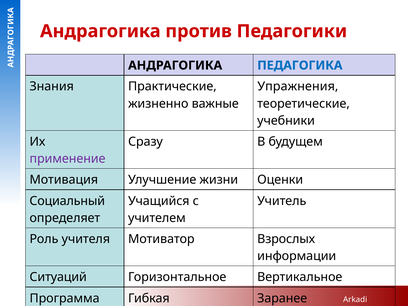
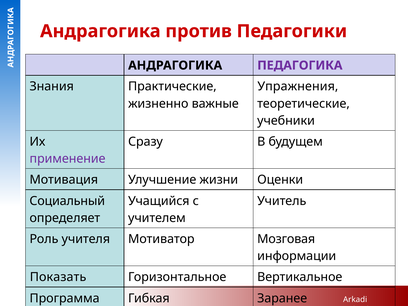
ПЕДАГОГИКА colour: blue -> purple
Взрослых: Взрослых -> Мозговая
Ситуаций: Ситуаций -> Показать
